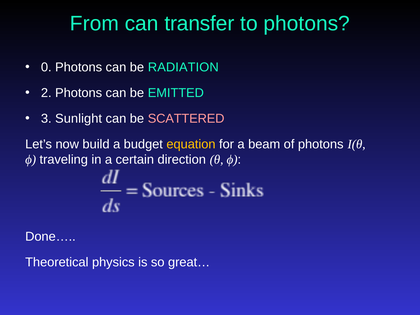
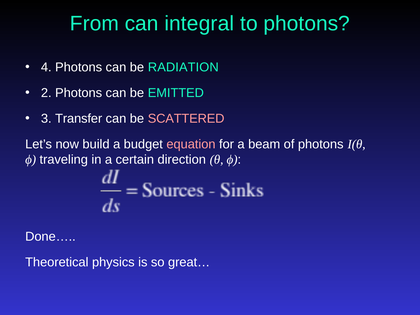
transfer: transfer -> integral
0: 0 -> 4
Sunlight: Sunlight -> Transfer
equation colour: yellow -> pink
